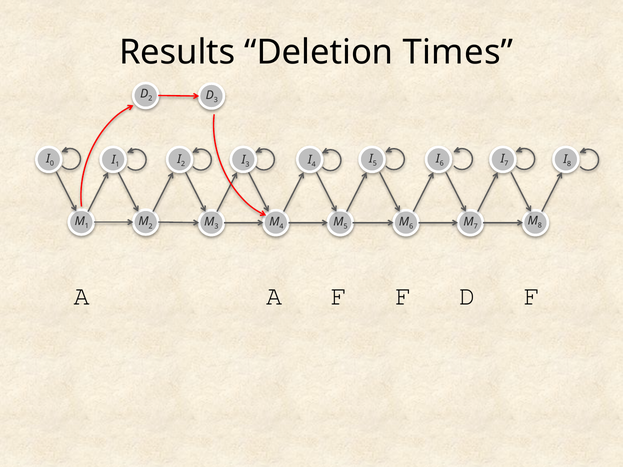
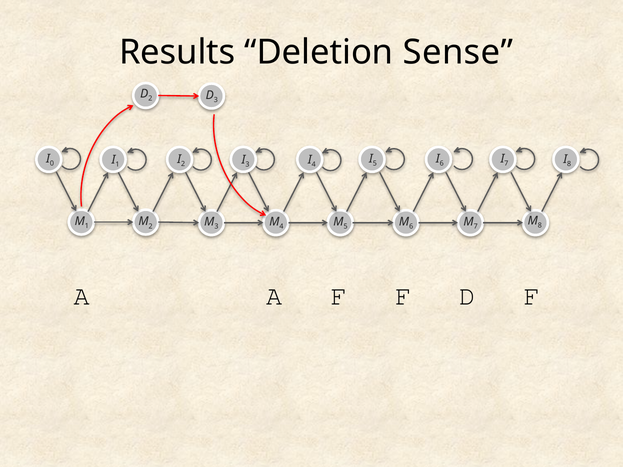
Times: Times -> Sense
